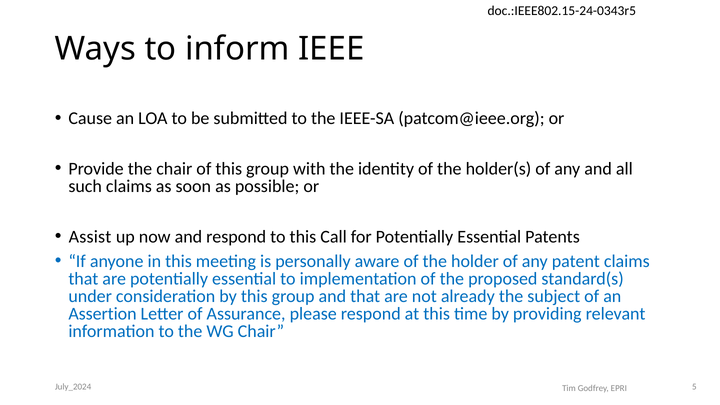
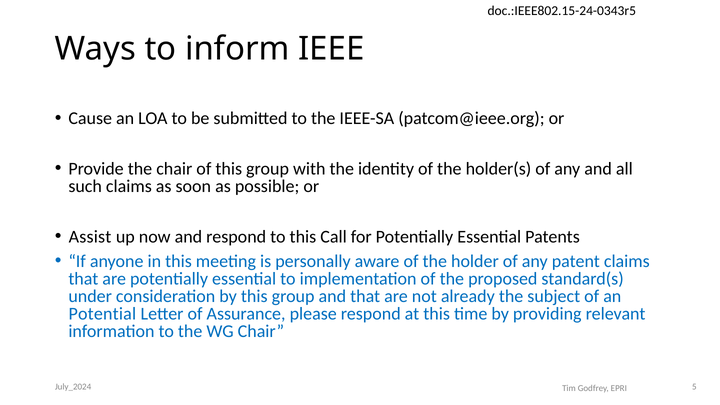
Assertion: Assertion -> Potential
